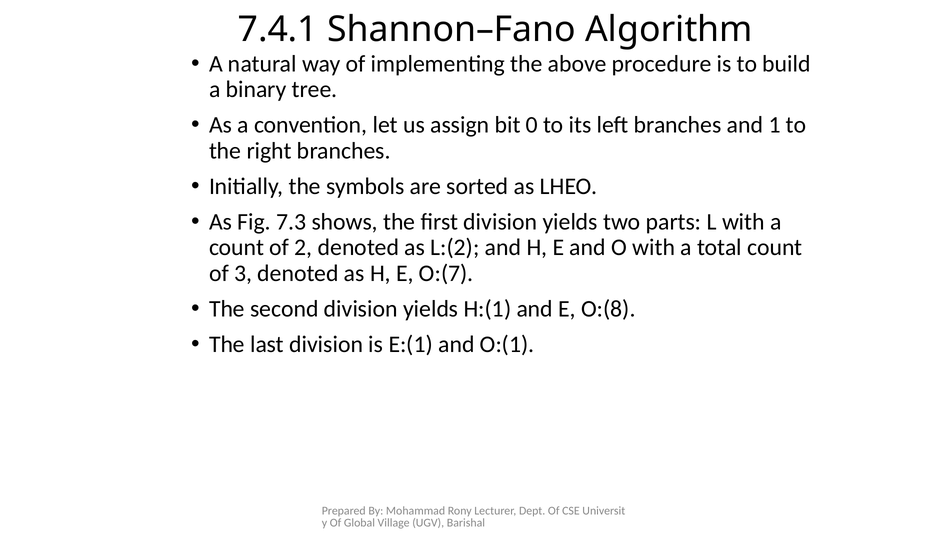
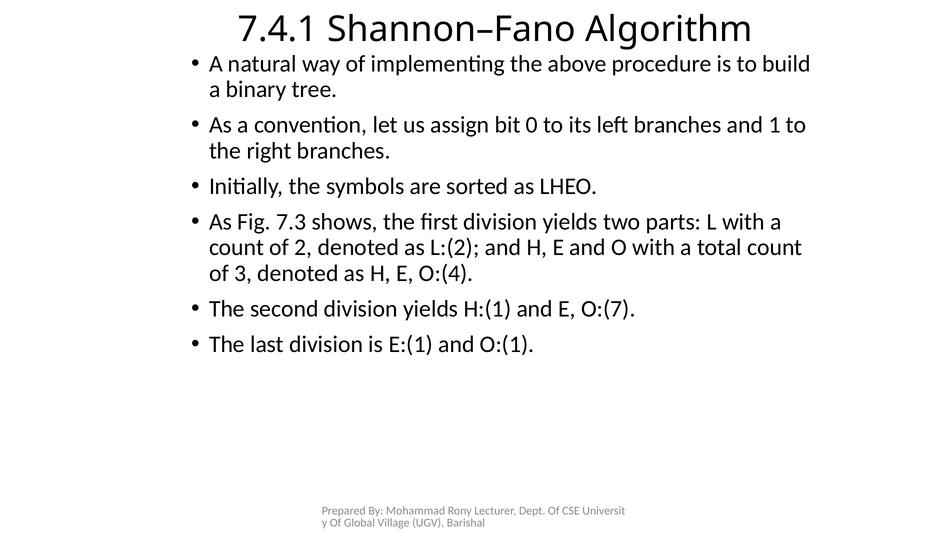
O:(7: O:(7 -> O:(4
O:(8: O:(8 -> O:(7
